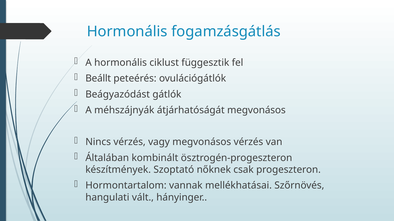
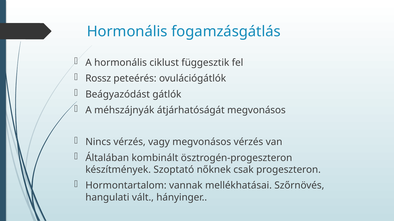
Beállt: Beállt -> Rossz
